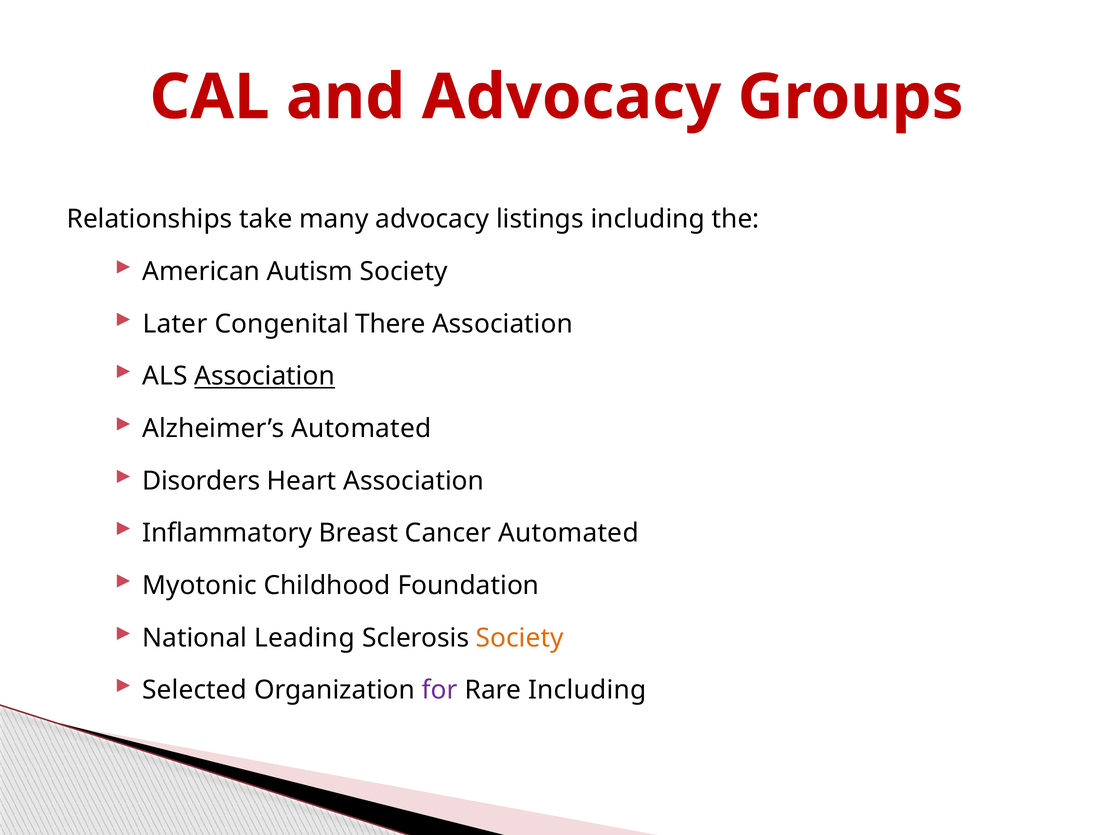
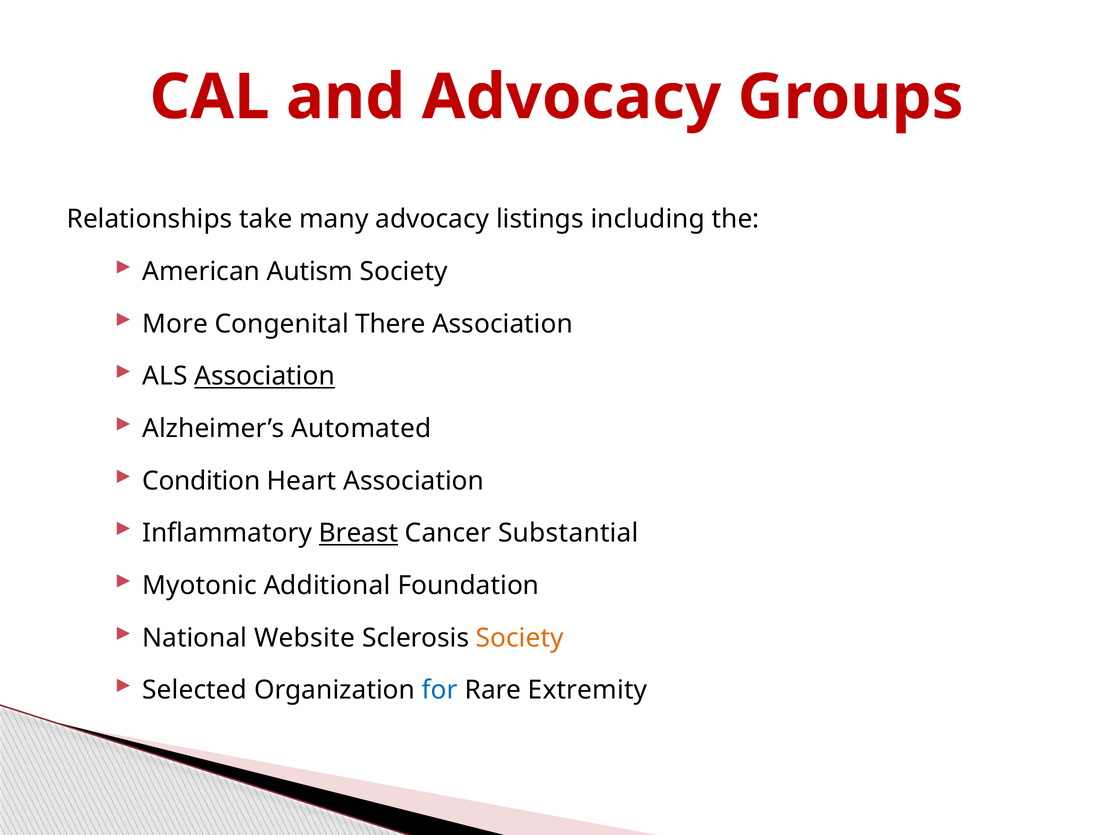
Later: Later -> More
Disorders: Disorders -> Condition
Breast underline: none -> present
Cancer Automated: Automated -> Substantial
Childhood: Childhood -> Additional
Leading: Leading -> Website
for colour: purple -> blue
Rare Including: Including -> Extremity
